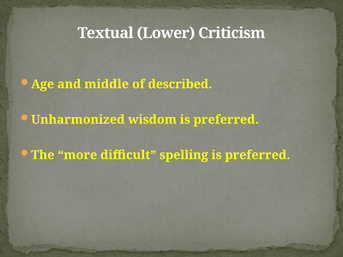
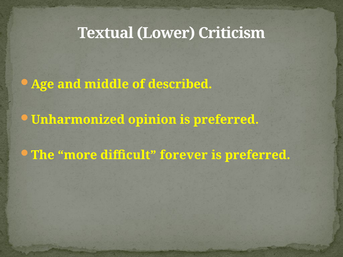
wisdom: wisdom -> opinion
spelling: spelling -> forever
